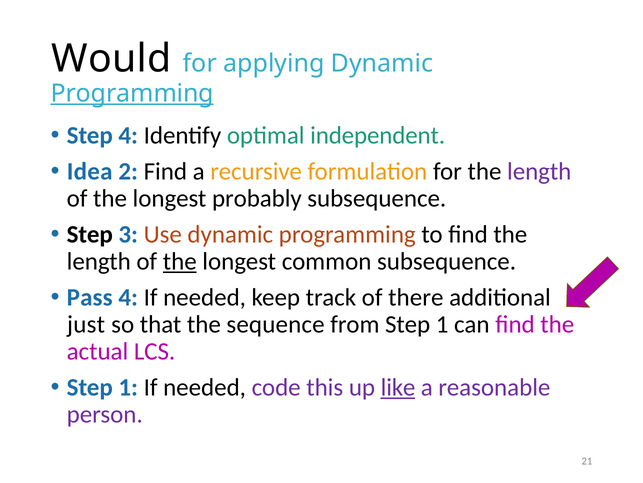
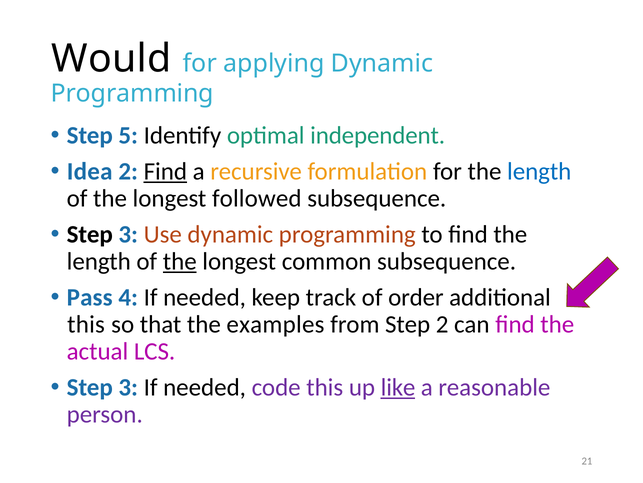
Programming at (132, 93) underline: present -> none
Step 4: 4 -> 5
Find at (165, 171) underline: none -> present
length at (539, 171) colour: purple -> blue
probably: probably -> followed
there: there -> order
just at (86, 324): just -> this
sequence: sequence -> examples
from Step 1: 1 -> 2
1 at (128, 387): 1 -> 3
